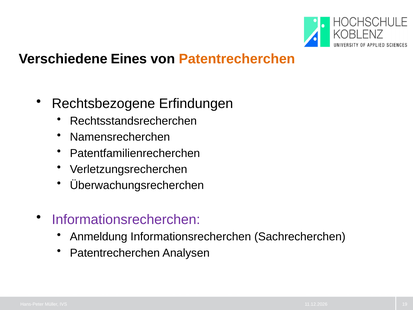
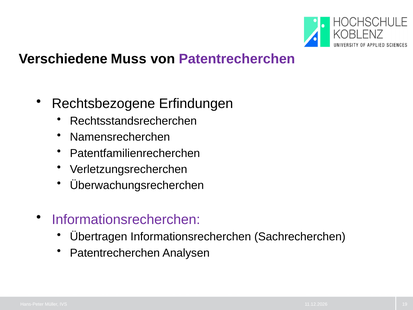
Eines: Eines -> Muss
Patentrecherchen at (237, 59) colour: orange -> purple
Anmeldung: Anmeldung -> Übertragen
